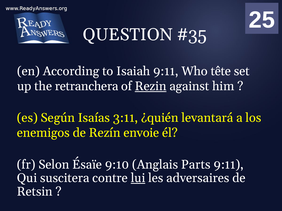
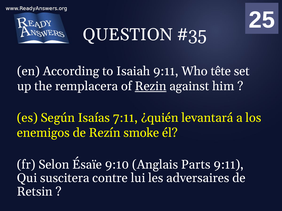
retranchera: retranchera -> remplacera
3:11: 3:11 -> 7:11
envoie: envoie -> smoke
lui underline: present -> none
